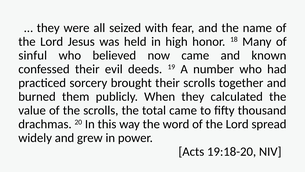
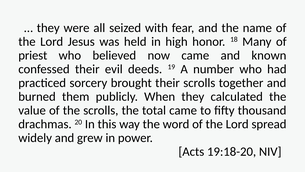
sinful: sinful -> priest
